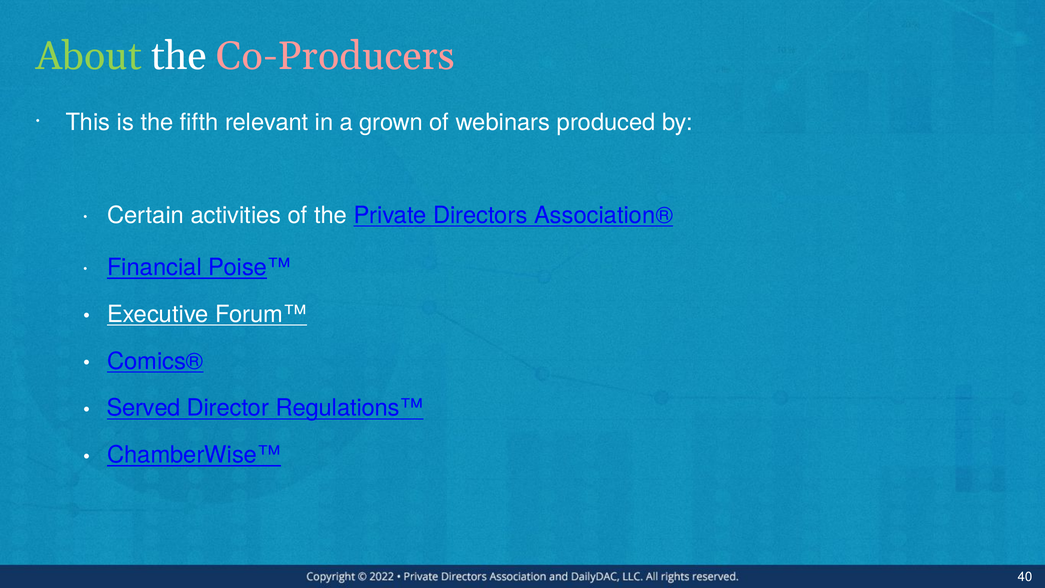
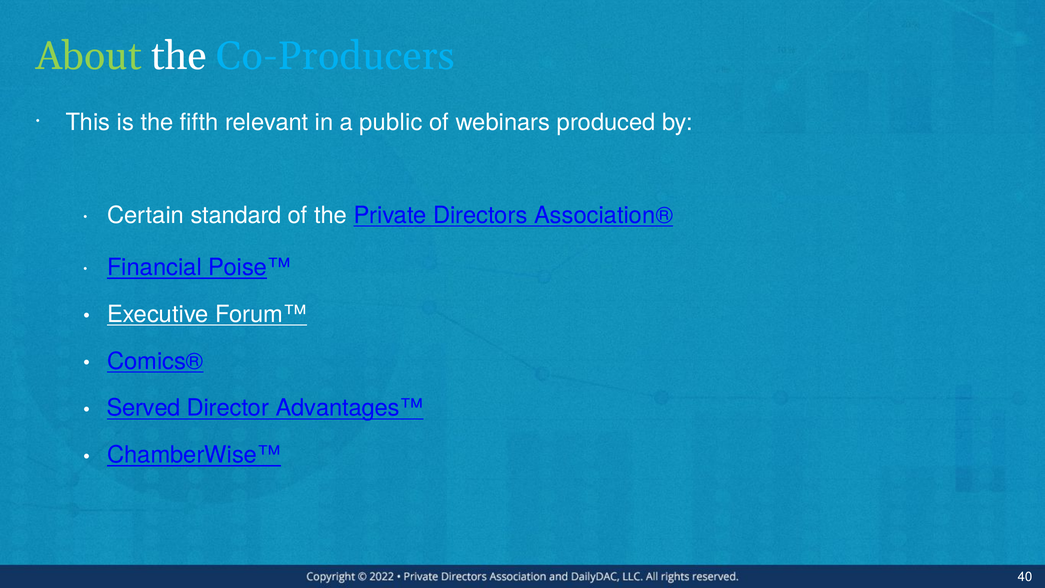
Co-Producers colour: pink -> light blue
grown: grown -> public
activities: activities -> standard
Regulations™: Regulations™ -> Advantages™
